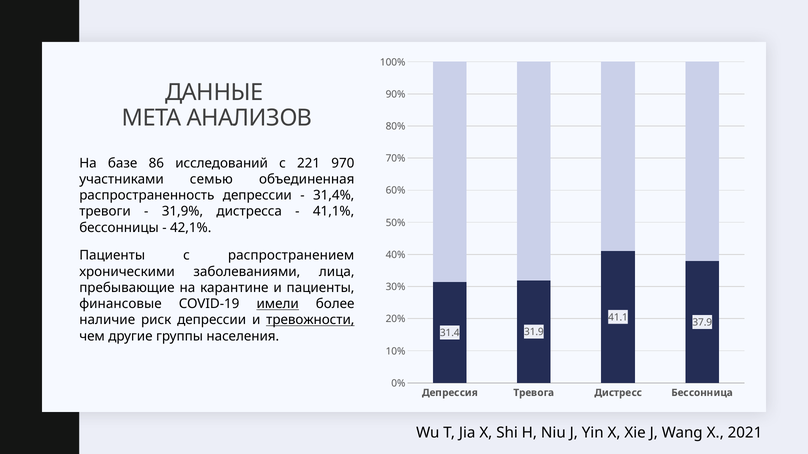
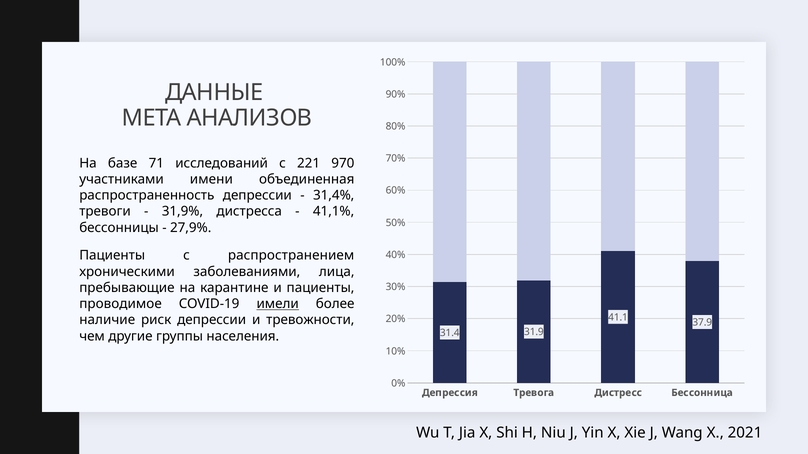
86: 86 -> 71
семью: семью -> имени
42,1%: 42,1% -> 27,9%
финансовые: финансовые -> проводимое
тревожности underline: present -> none
